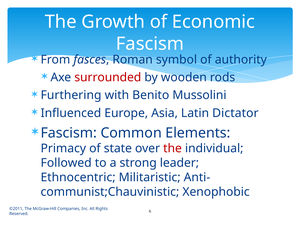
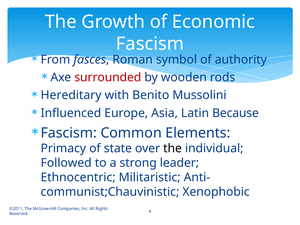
Furthering: Furthering -> Hereditary
Dictator: Dictator -> Because
the at (173, 148) colour: red -> black
